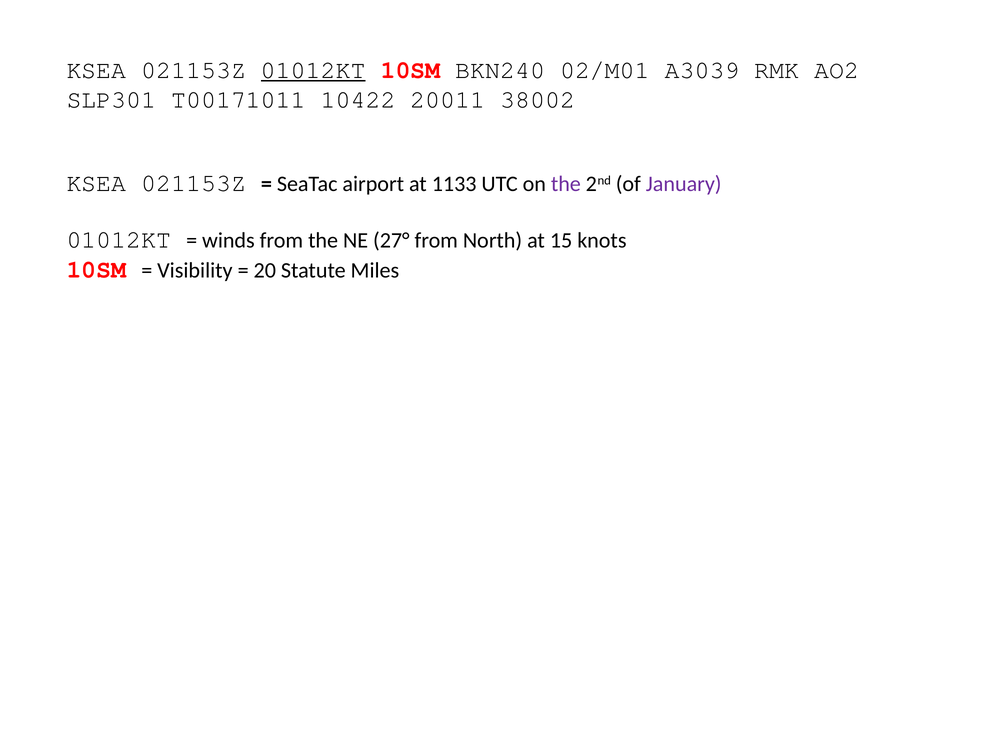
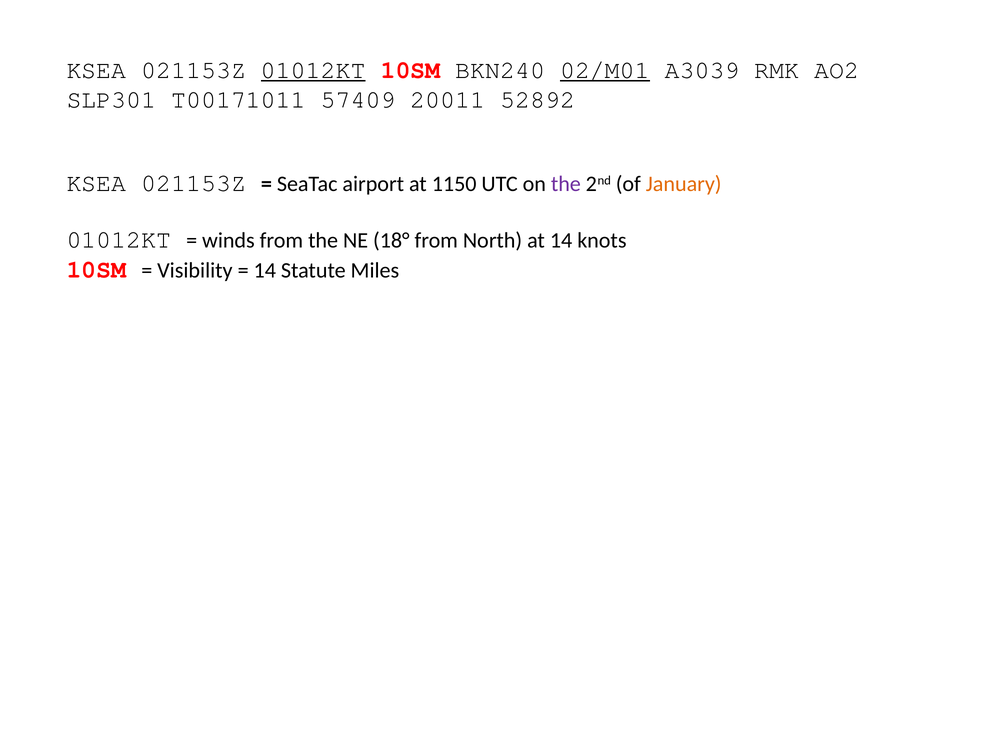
02/M01 underline: none -> present
10422: 10422 -> 57409
38002: 38002 -> 52892
1133: 1133 -> 1150
January colour: purple -> orange
27°: 27° -> 18°
at 15: 15 -> 14
20 at (265, 271): 20 -> 14
